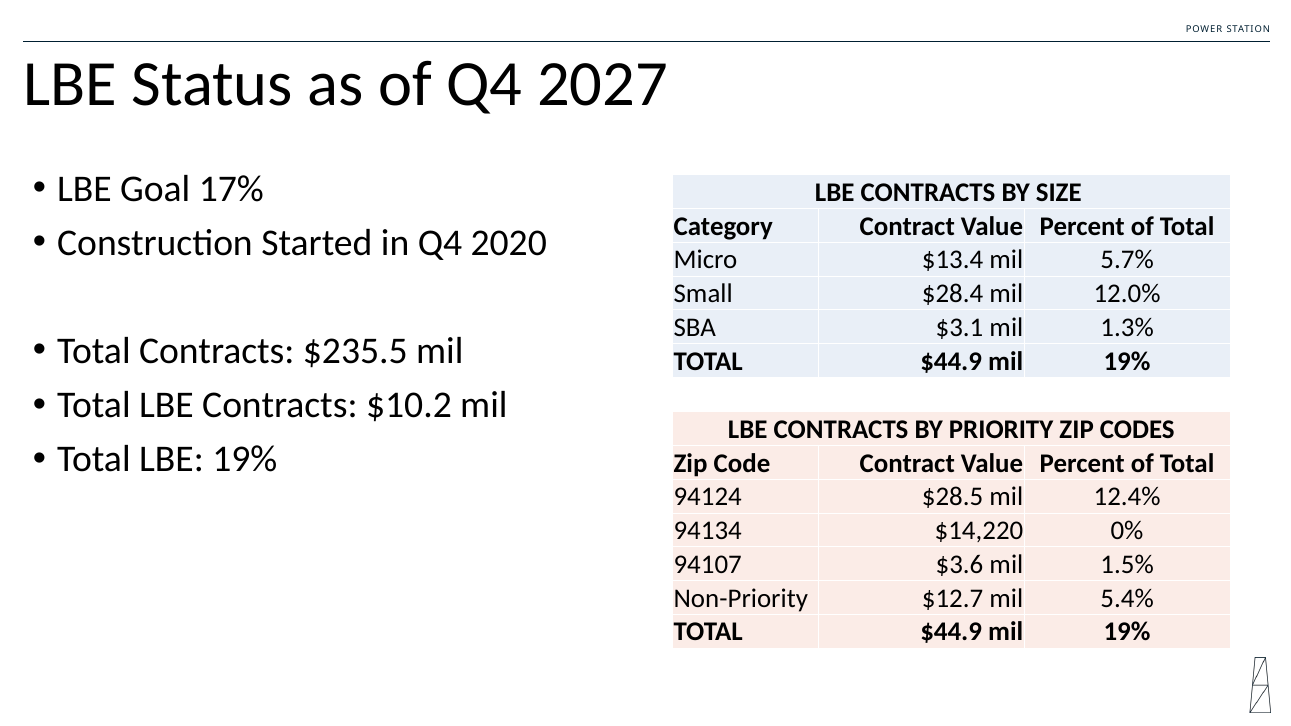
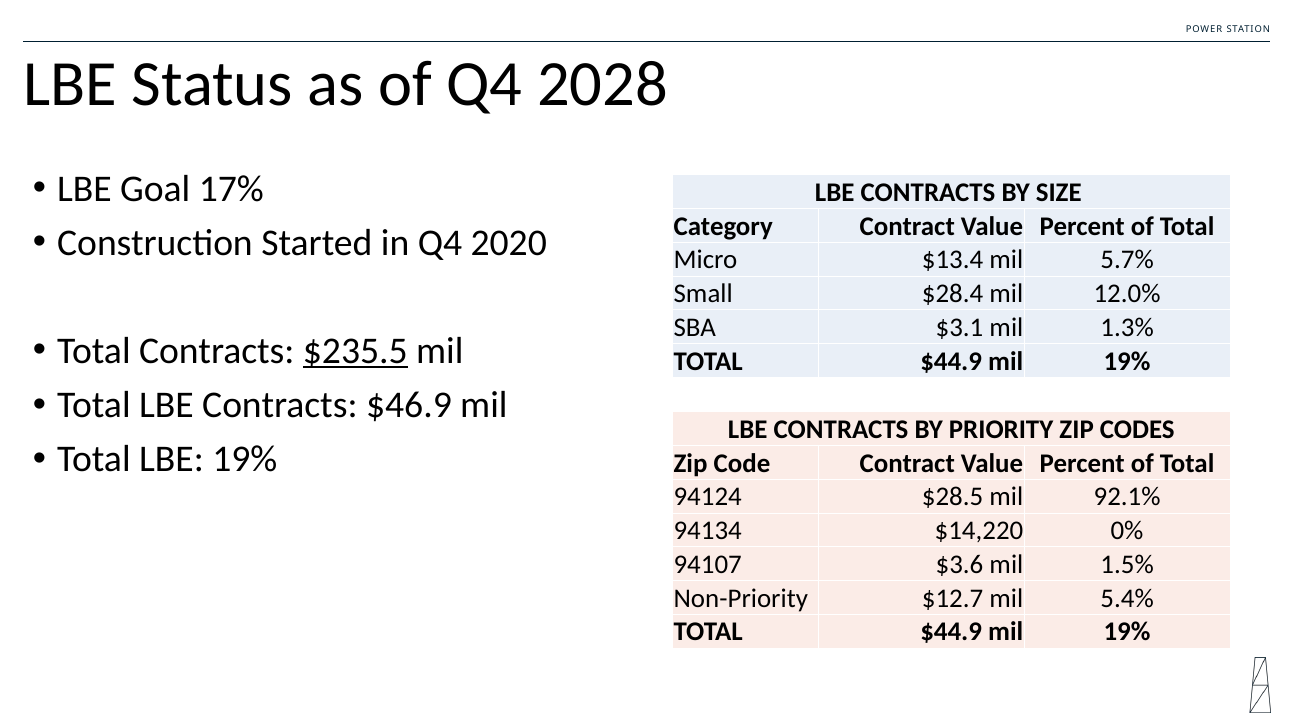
2027: 2027 -> 2028
$235.5 underline: none -> present
$10.2: $10.2 -> $46.9
12.4%: 12.4% -> 92.1%
